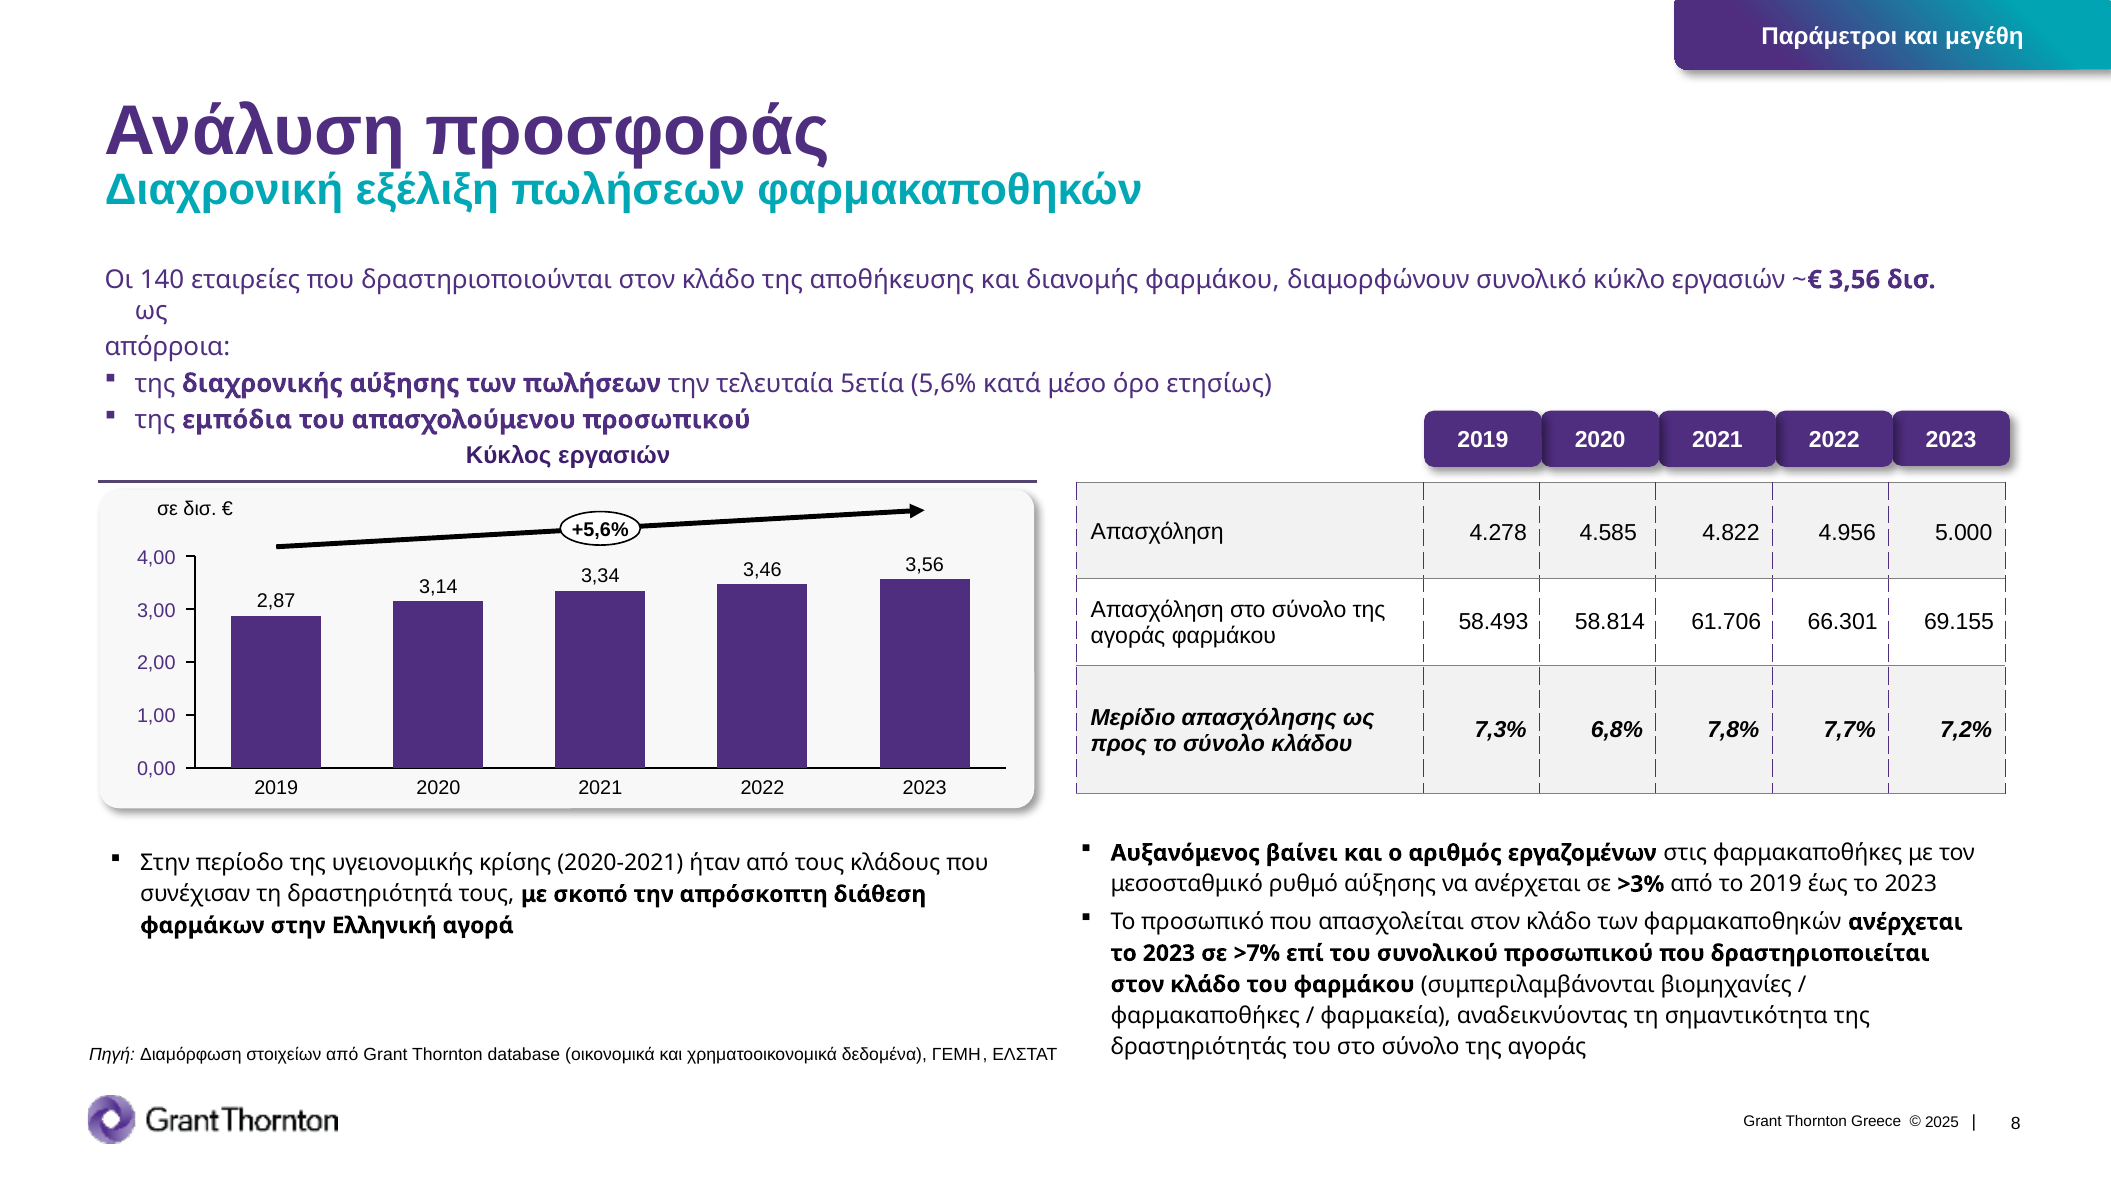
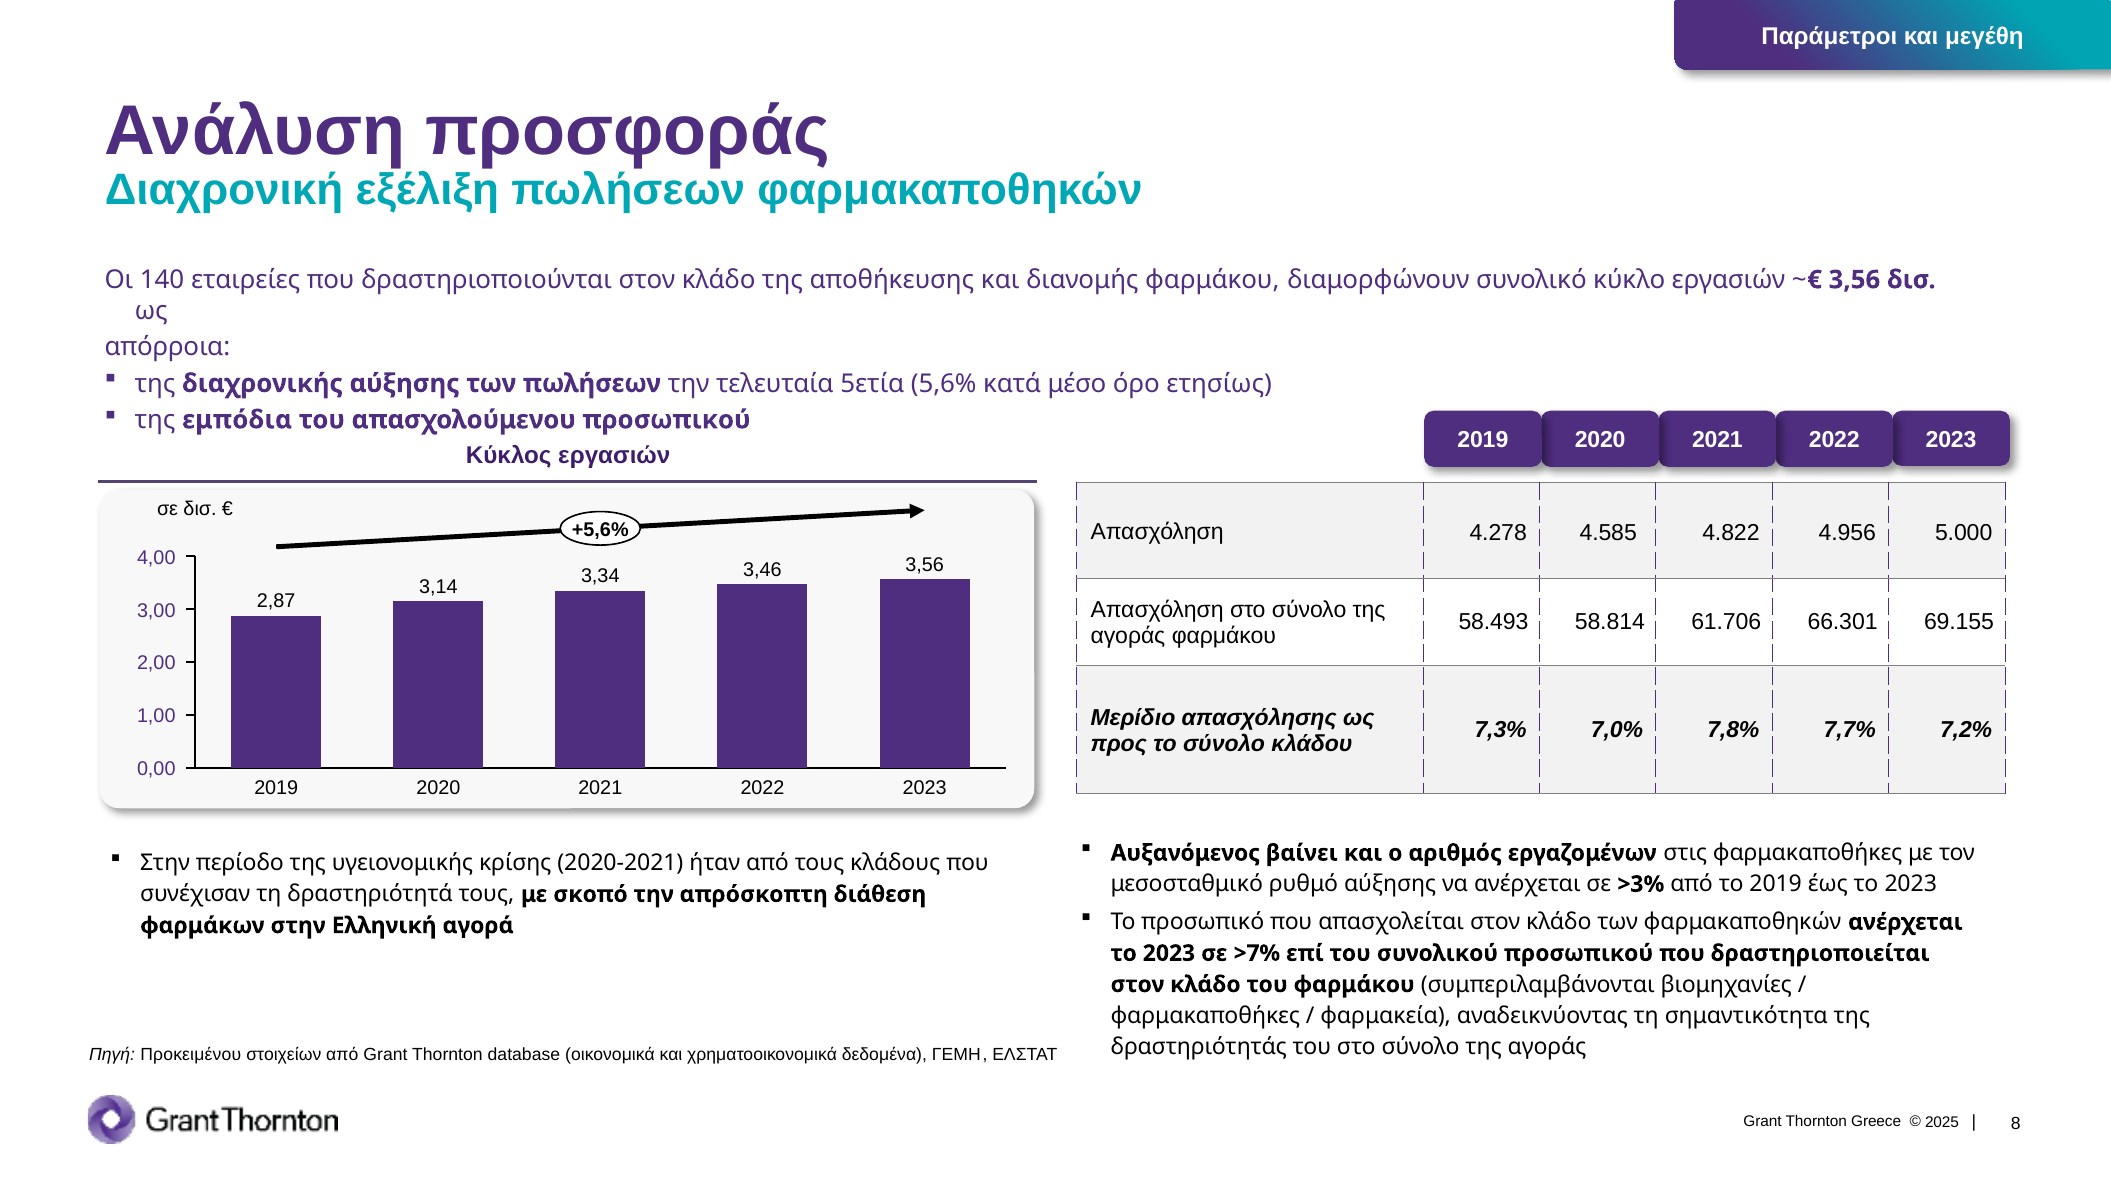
6,8%: 6,8% -> 7,0%
Διαμόρφωση: Διαμόρφωση -> Προκειμένου
